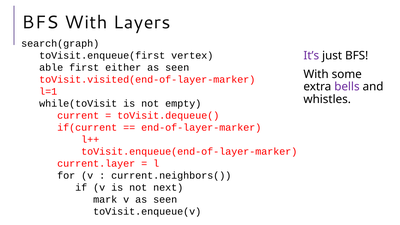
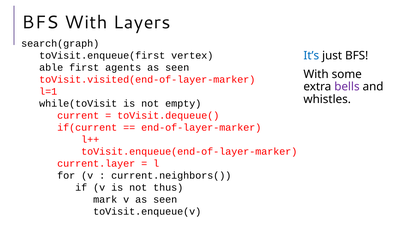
It’s colour: purple -> blue
either: either -> agents
next: next -> thus
